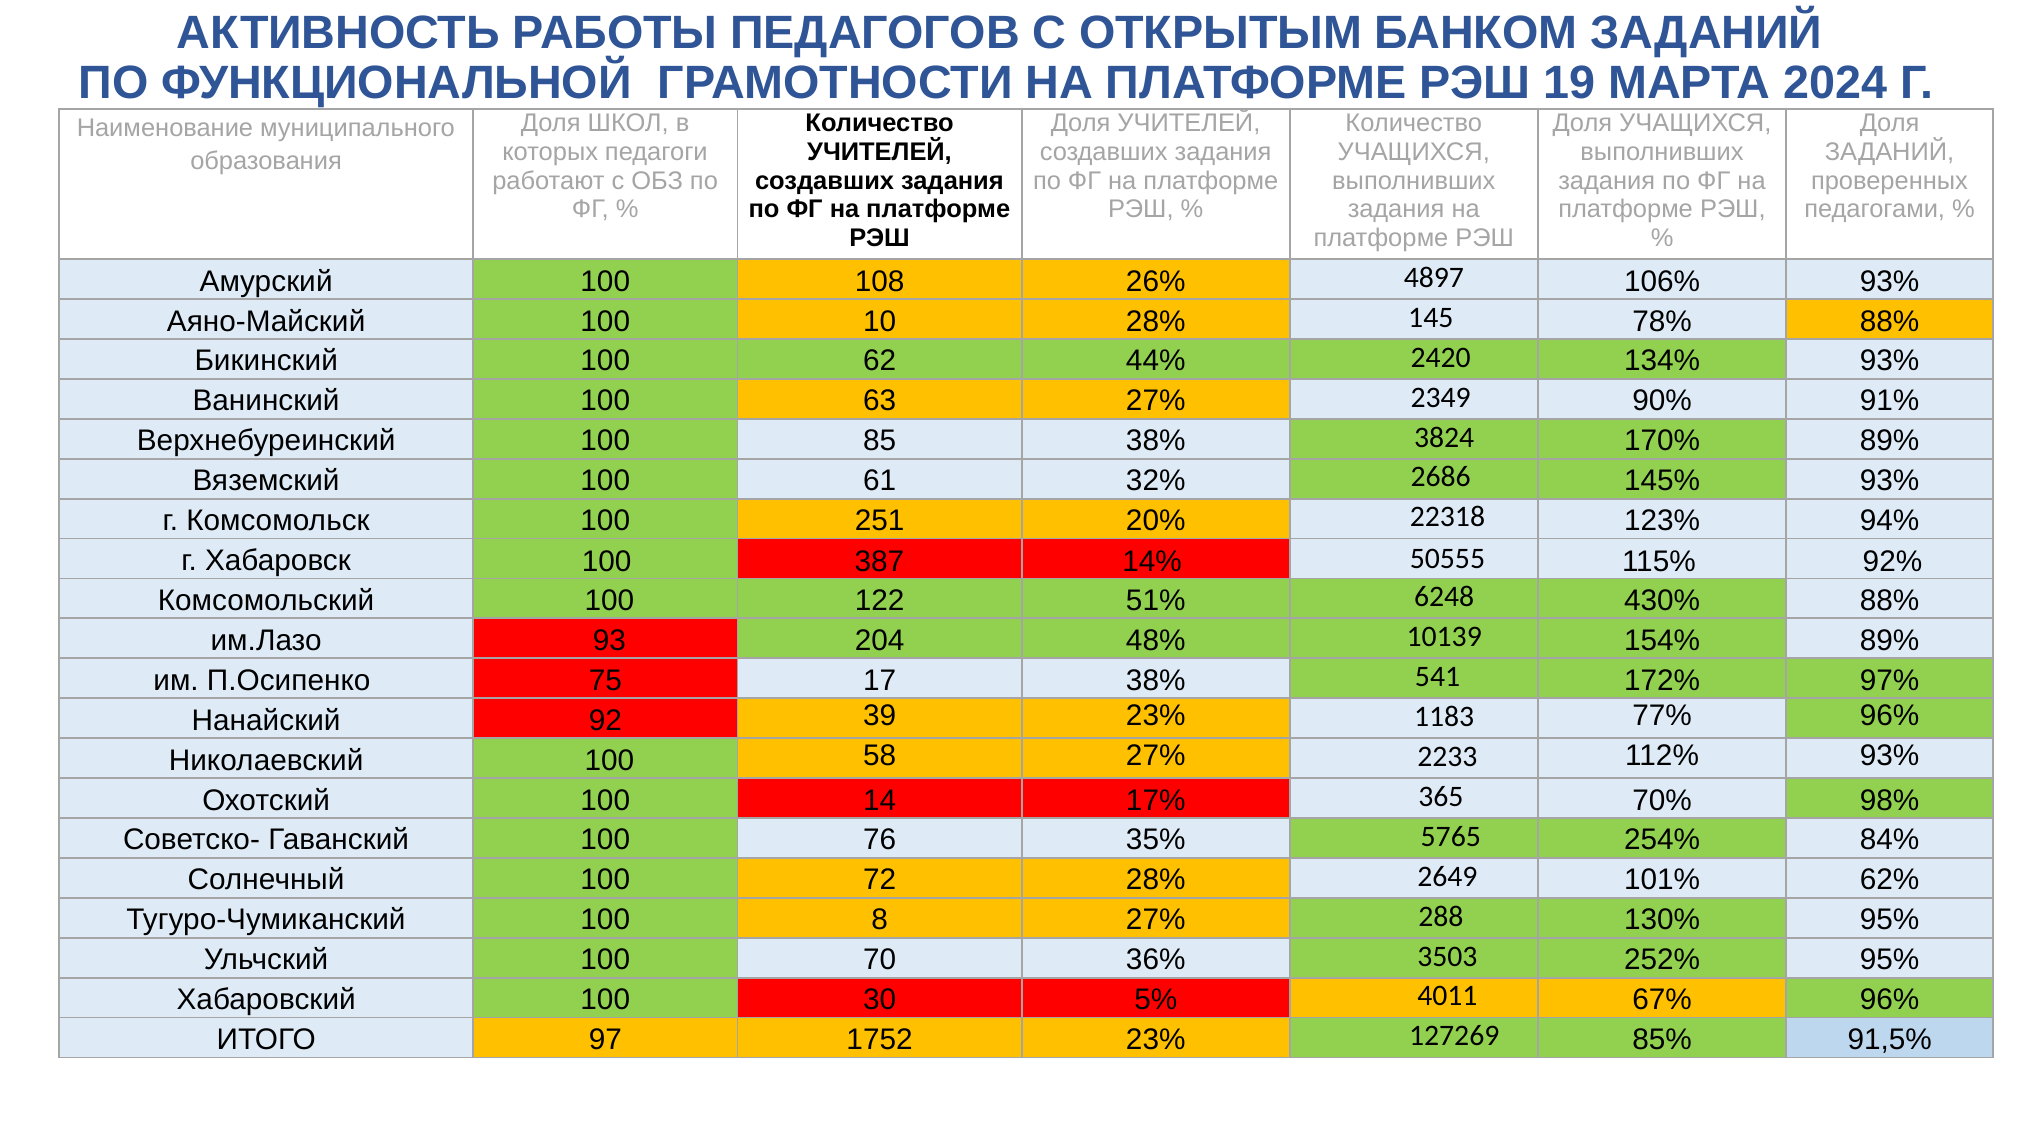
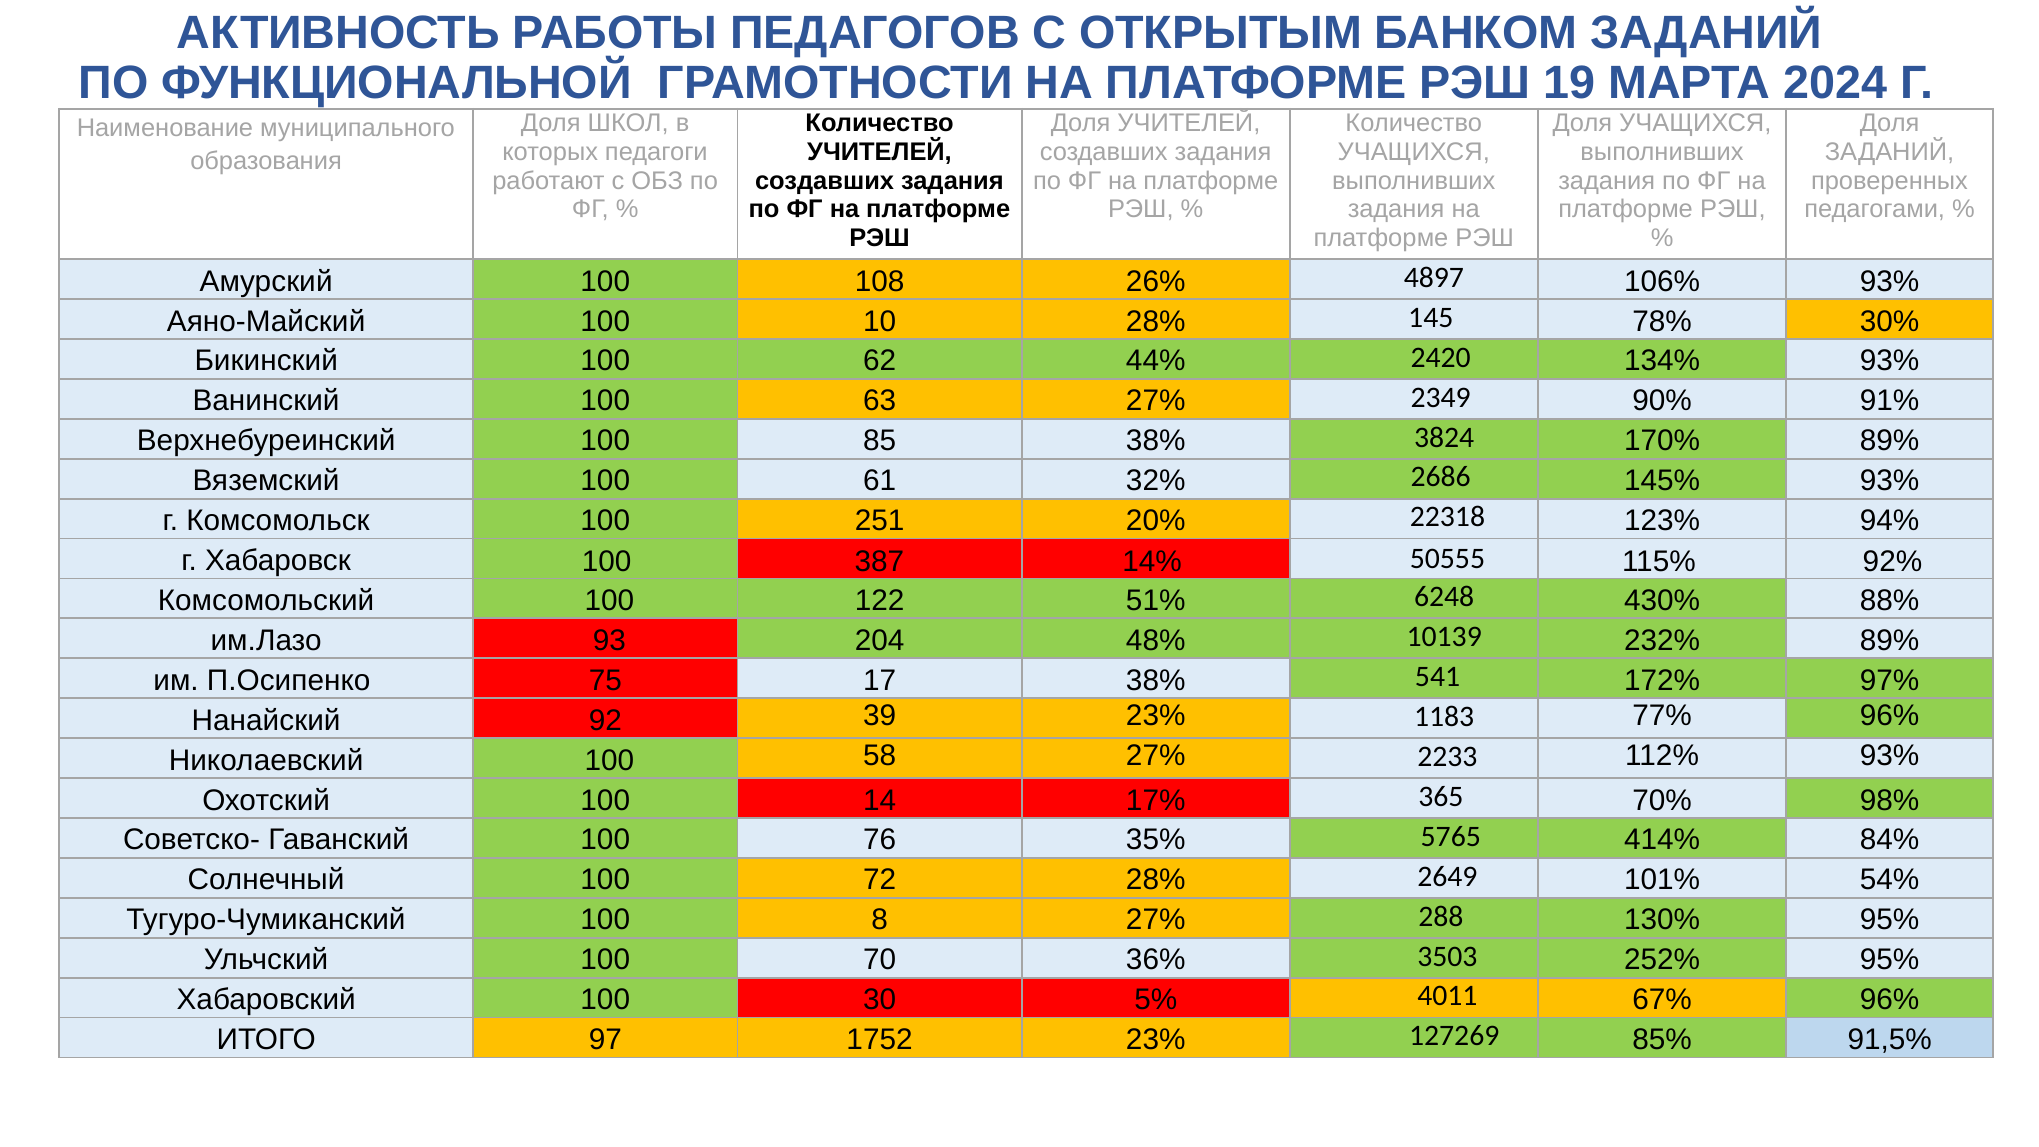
78% 88%: 88% -> 30%
154%: 154% -> 232%
254%: 254% -> 414%
62%: 62% -> 54%
